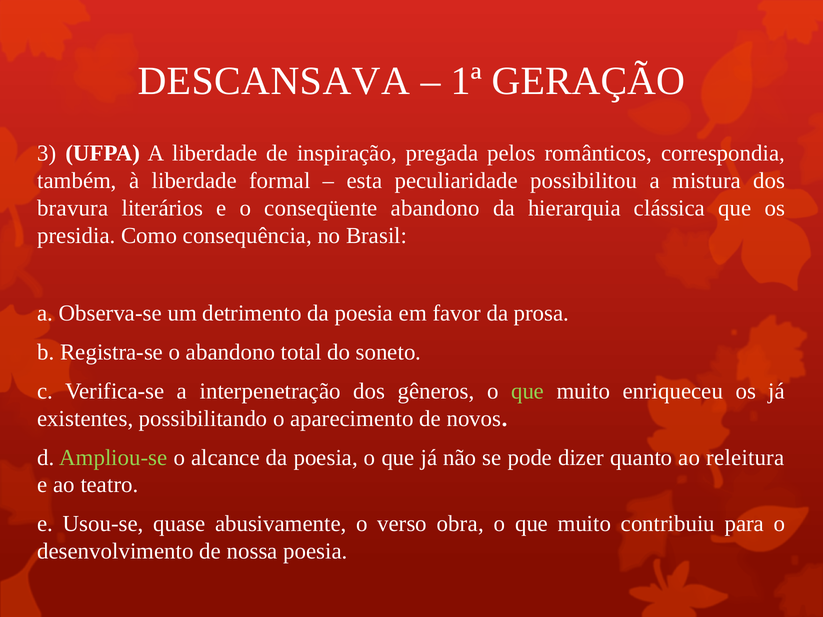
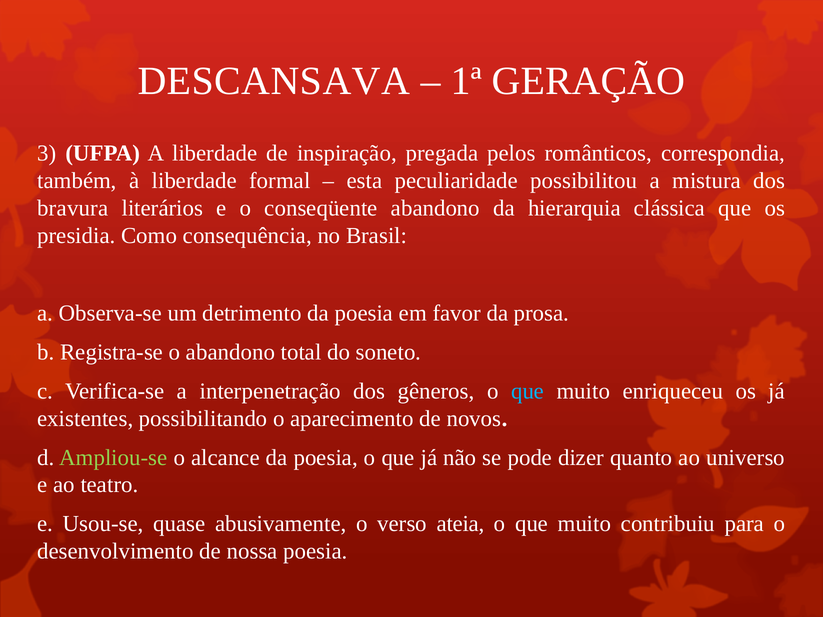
que at (528, 391) colour: light green -> light blue
releitura: releitura -> universo
obra: obra -> ateia
